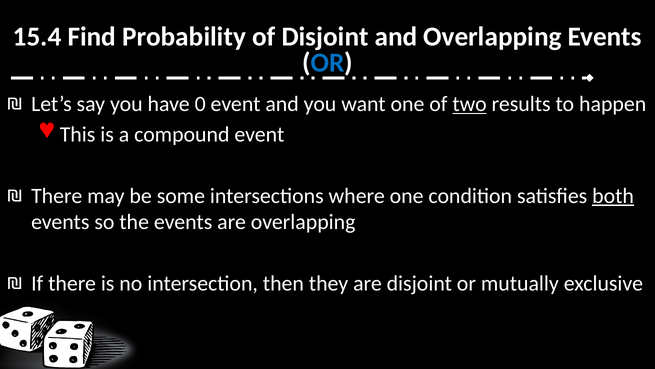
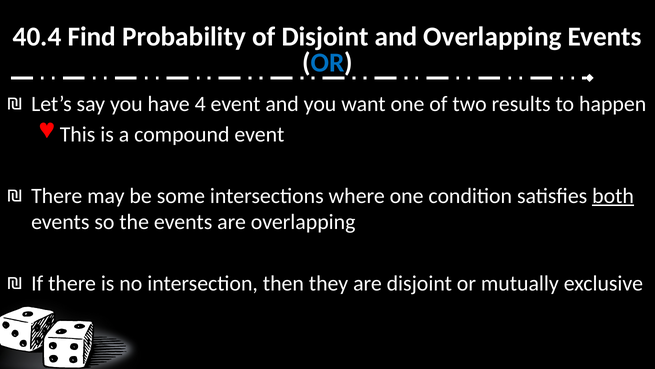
15.4: 15.4 -> 40.4
0: 0 -> 4
two underline: present -> none
